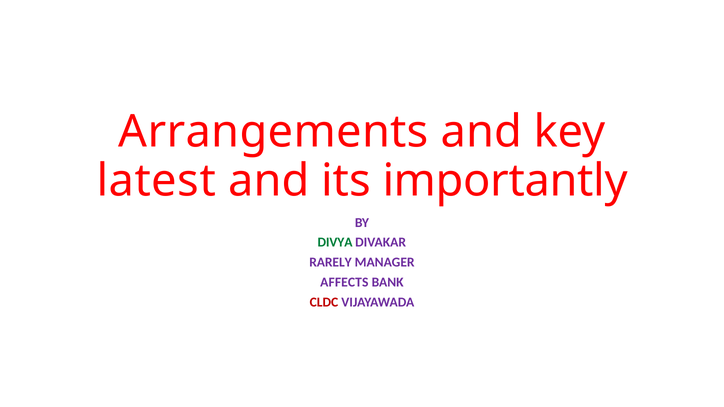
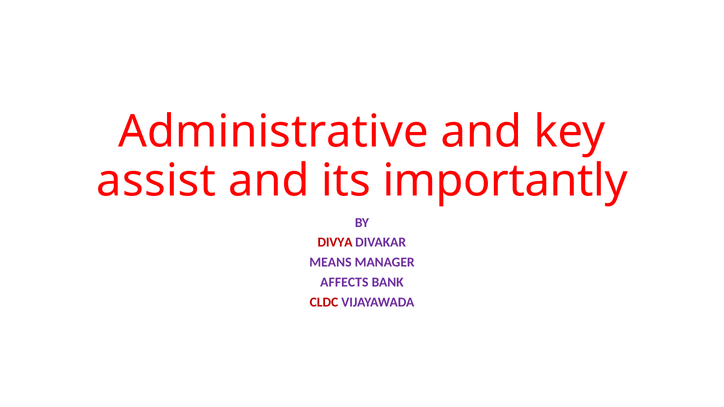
Arrangements: Arrangements -> Administrative
latest: latest -> assist
DIVYA colour: green -> red
RARELY: RARELY -> MEANS
